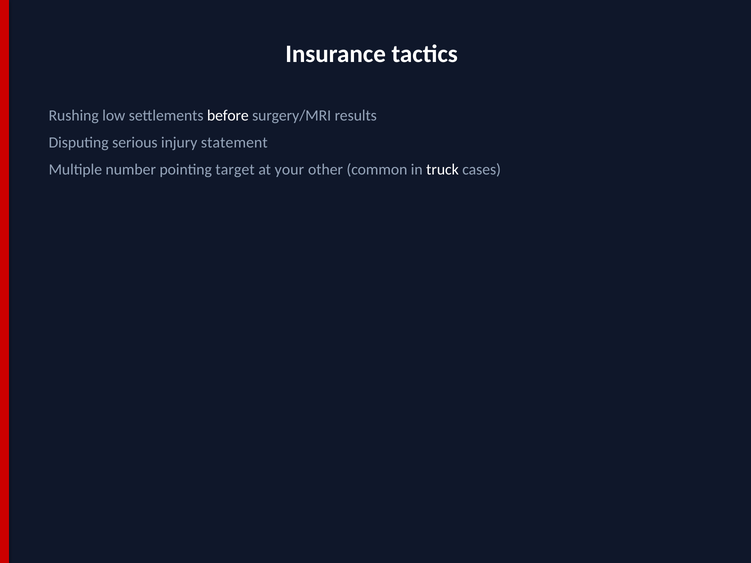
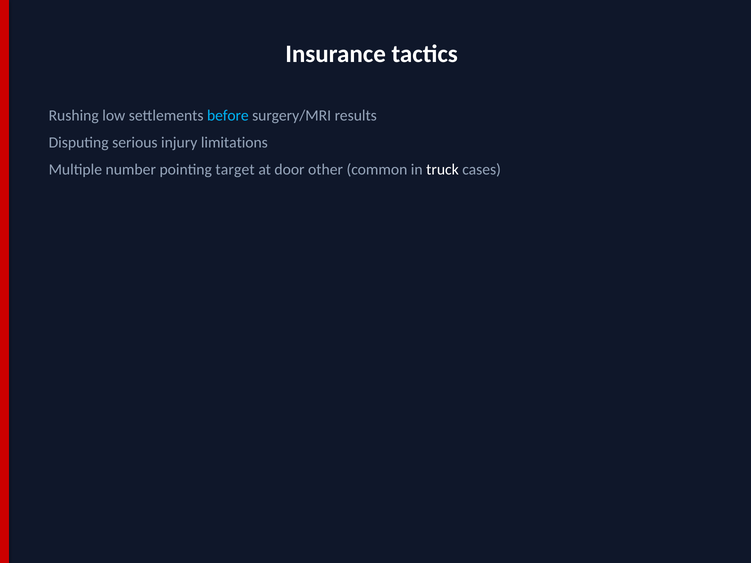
before colour: white -> light blue
statement: statement -> limitations
your: your -> door
